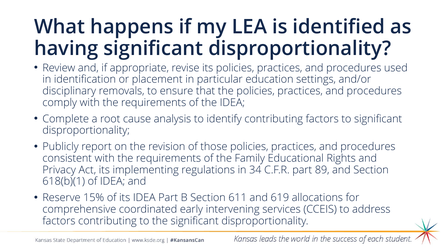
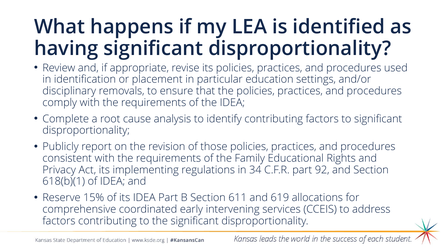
89: 89 -> 92
